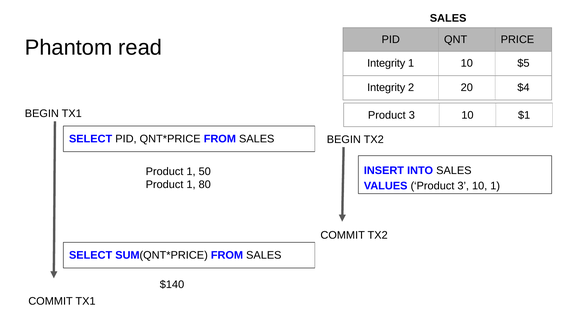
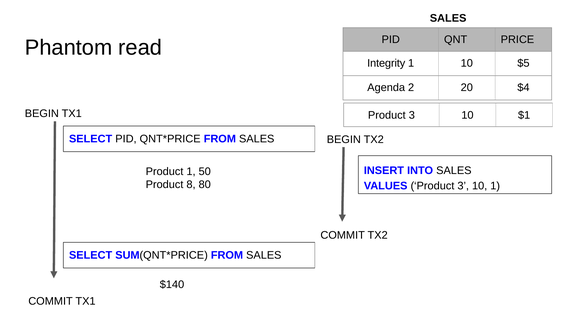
Integrity at (386, 88): Integrity -> Agenda
1 at (191, 184): 1 -> 8
